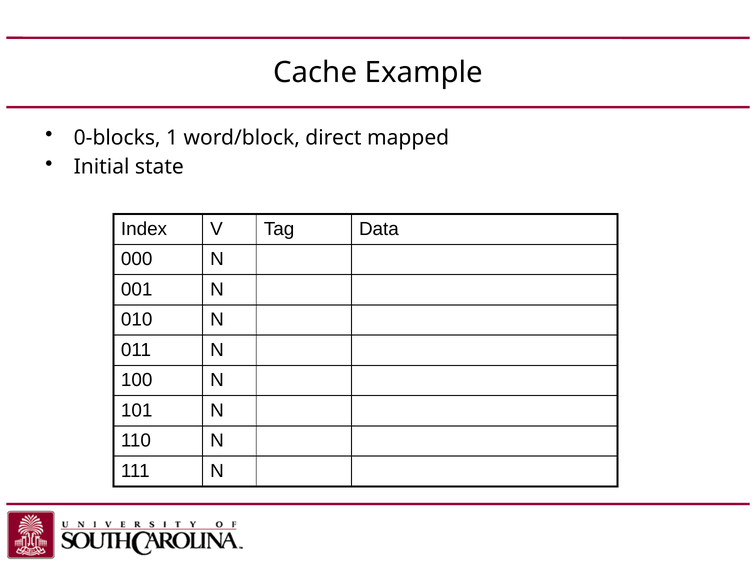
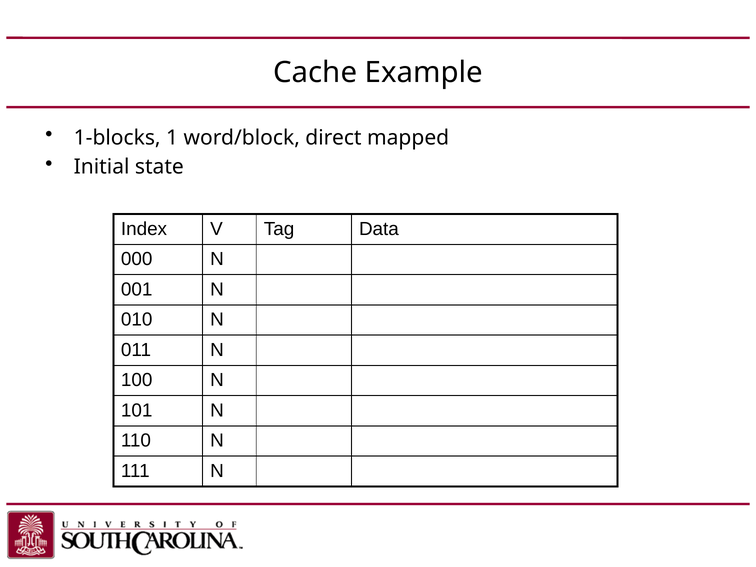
0-blocks: 0-blocks -> 1-blocks
